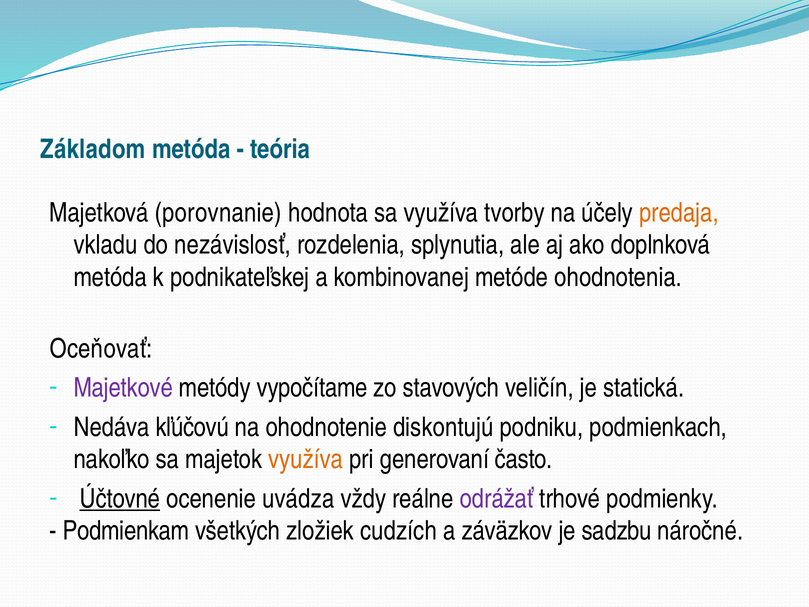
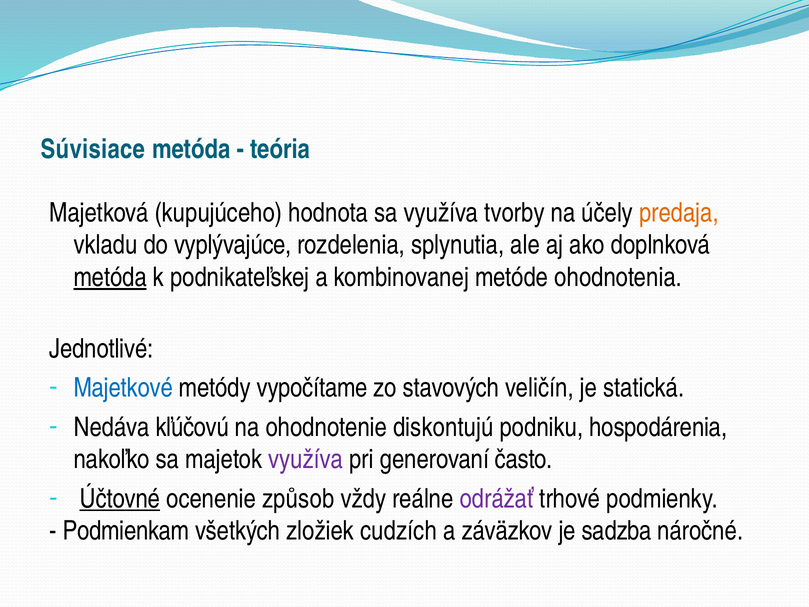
Základom: Základom -> Súvisiace
porovnanie: porovnanie -> kupujúceho
nezávislosť: nezávislosť -> vyplývajúce
metóda at (110, 277) underline: none -> present
Oceňovať: Oceňovať -> Jednotlivé
Majetkové colour: purple -> blue
podmienkach: podmienkach -> hospodárenia
využíva at (306, 459) colour: orange -> purple
uvádza: uvádza -> způsob
sadzbu: sadzbu -> sadzba
